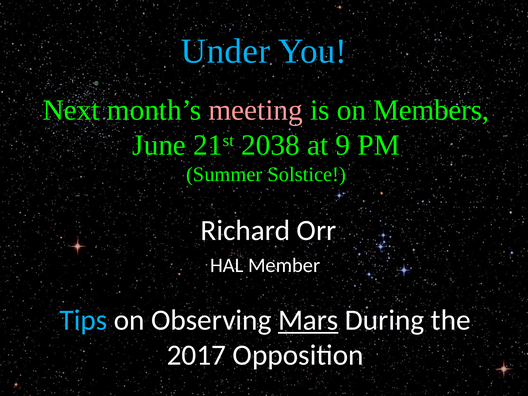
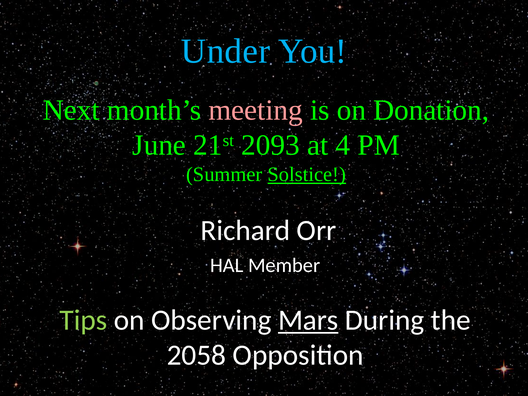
Members: Members -> Donation
2038: 2038 -> 2093
9: 9 -> 4
Solstice underline: none -> present
Tips colour: light blue -> light green
2017: 2017 -> 2058
